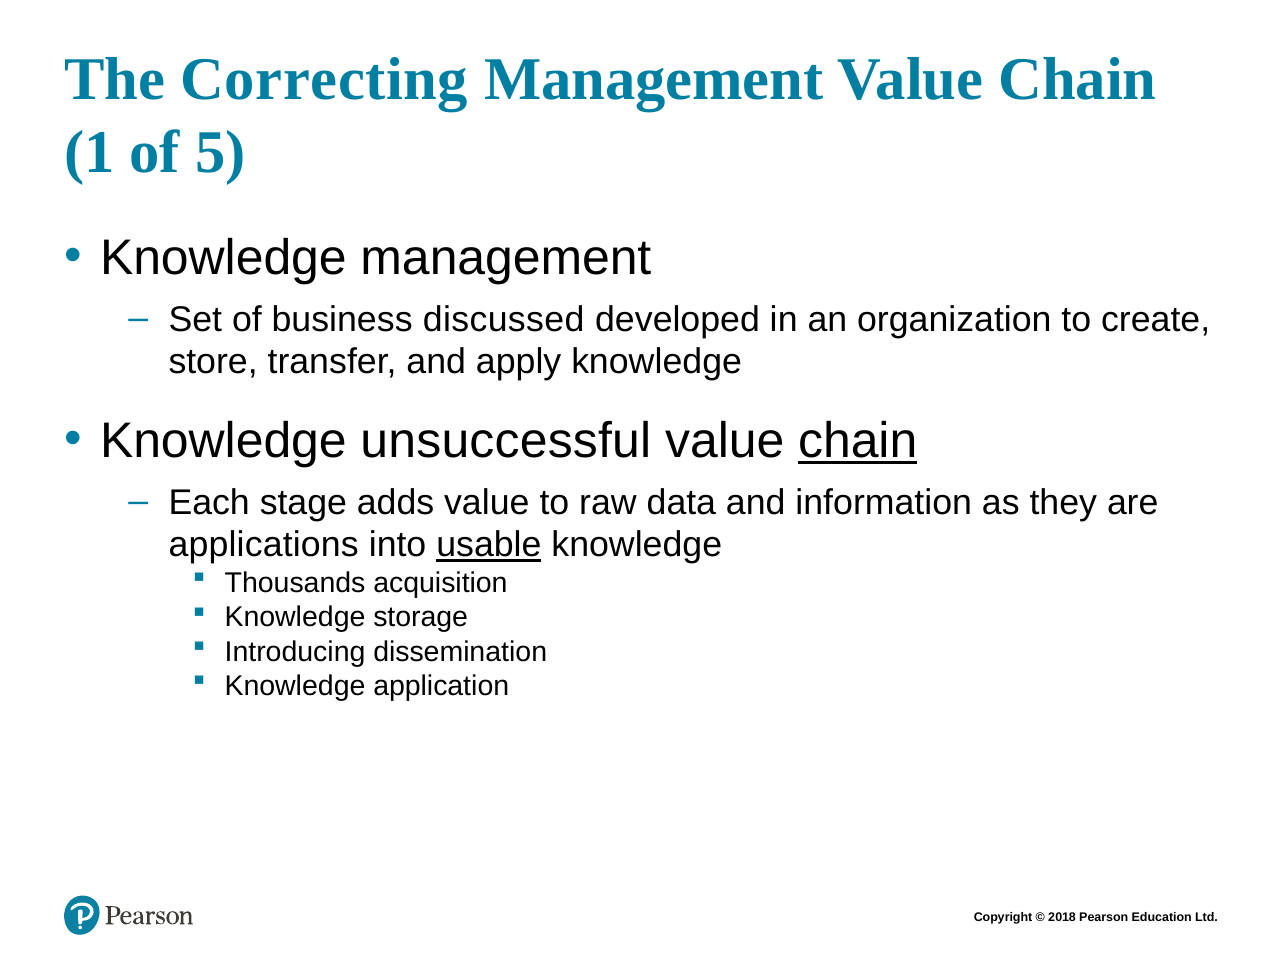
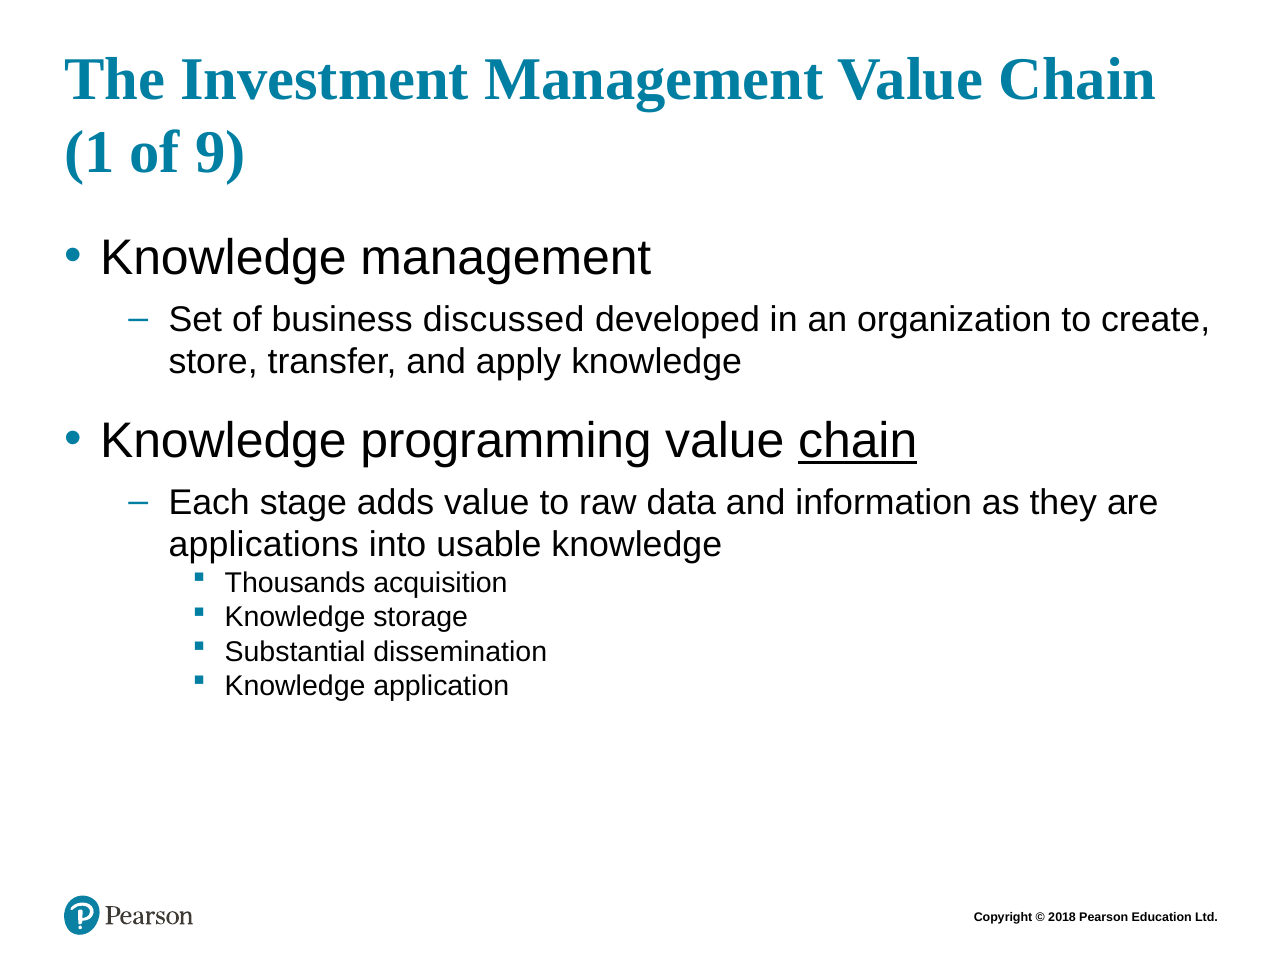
Correcting: Correcting -> Investment
5: 5 -> 9
unsuccessful: unsuccessful -> programming
usable underline: present -> none
Introducing: Introducing -> Substantial
